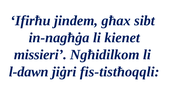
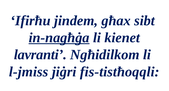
in-nagħġa underline: none -> present
missieri: missieri -> lavranti
l-dawn: l-dawn -> l-jmiss
